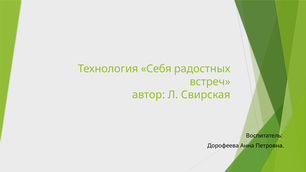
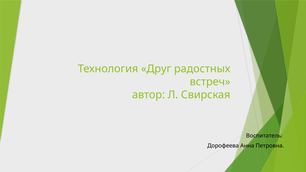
Себя: Себя -> Друг
